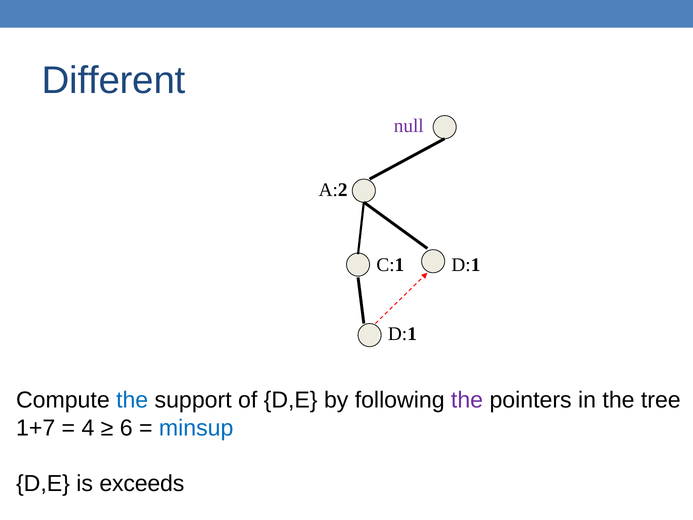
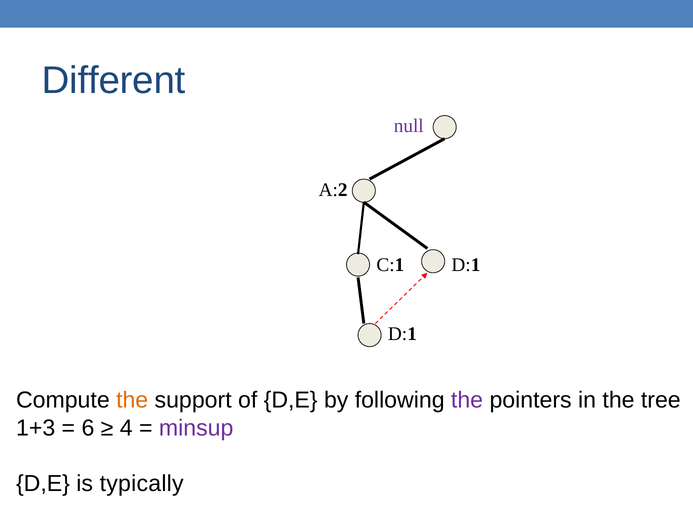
the at (132, 400) colour: blue -> orange
1+7: 1+7 -> 1+3
4: 4 -> 6
6: 6 -> 4
minsup colour: blue -> purple
exceeds: exceeds -> typically
